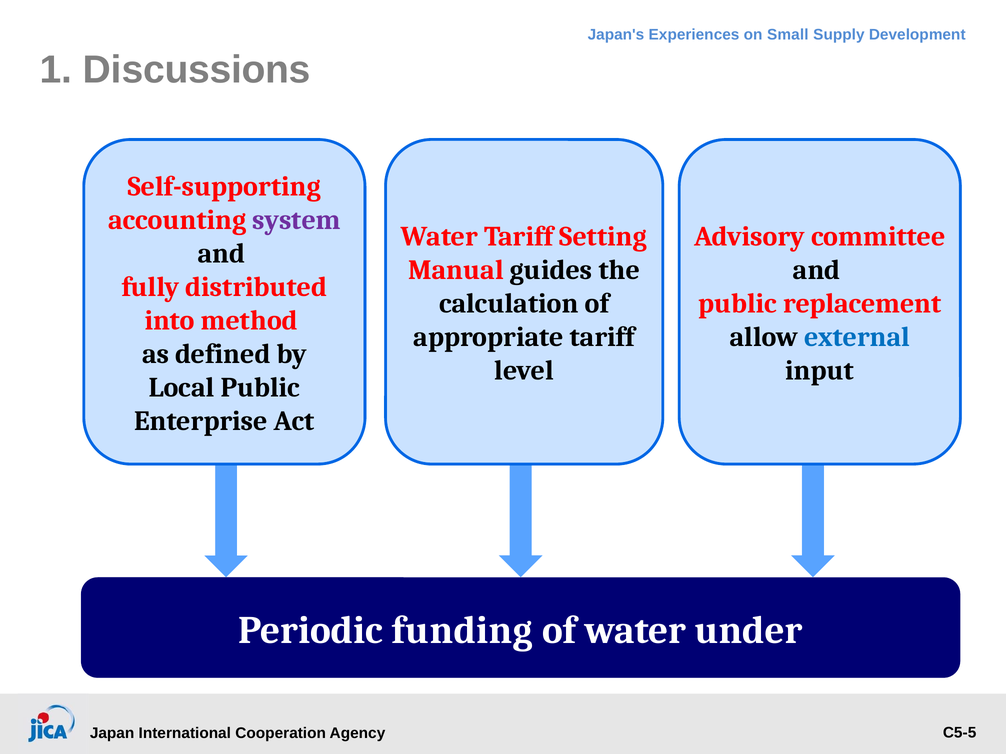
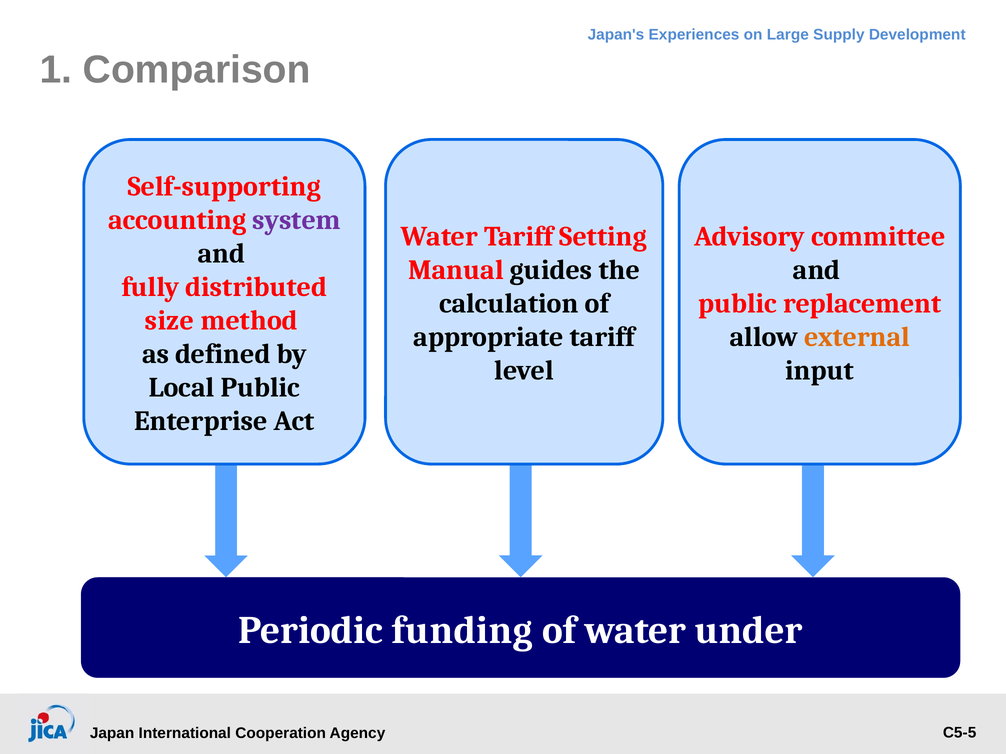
Small: Small -> Large
Discussions: Discussions -> Comparison
into: into -> size
external colour: blue -> orange
